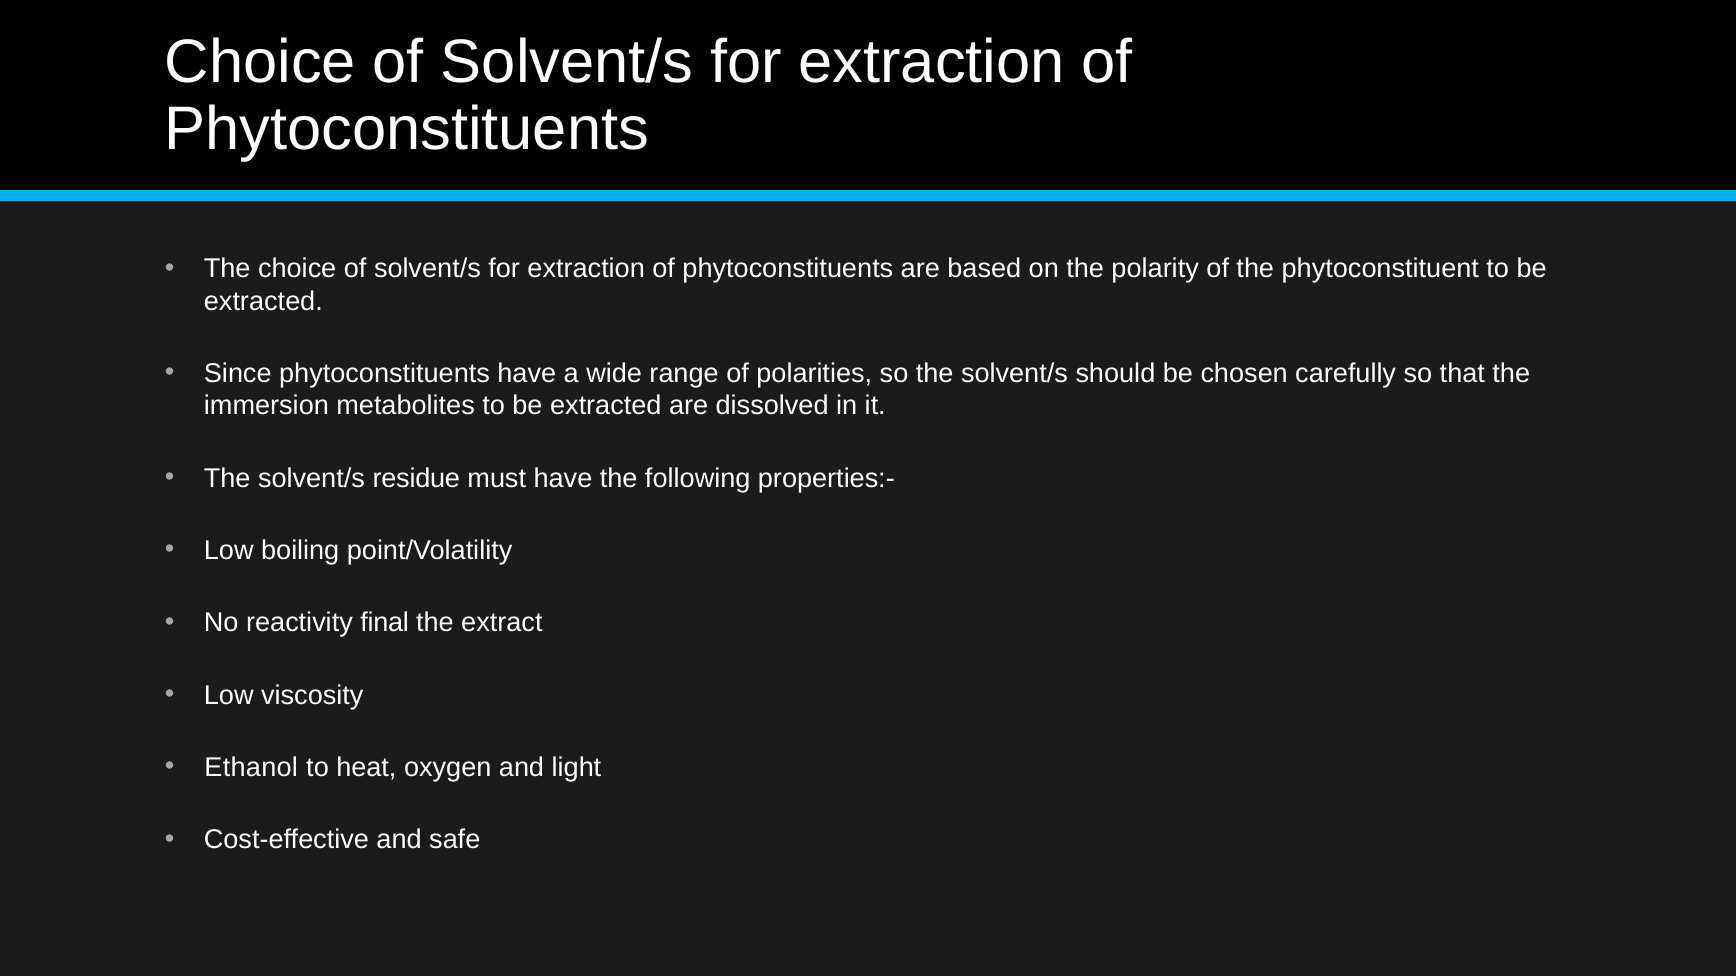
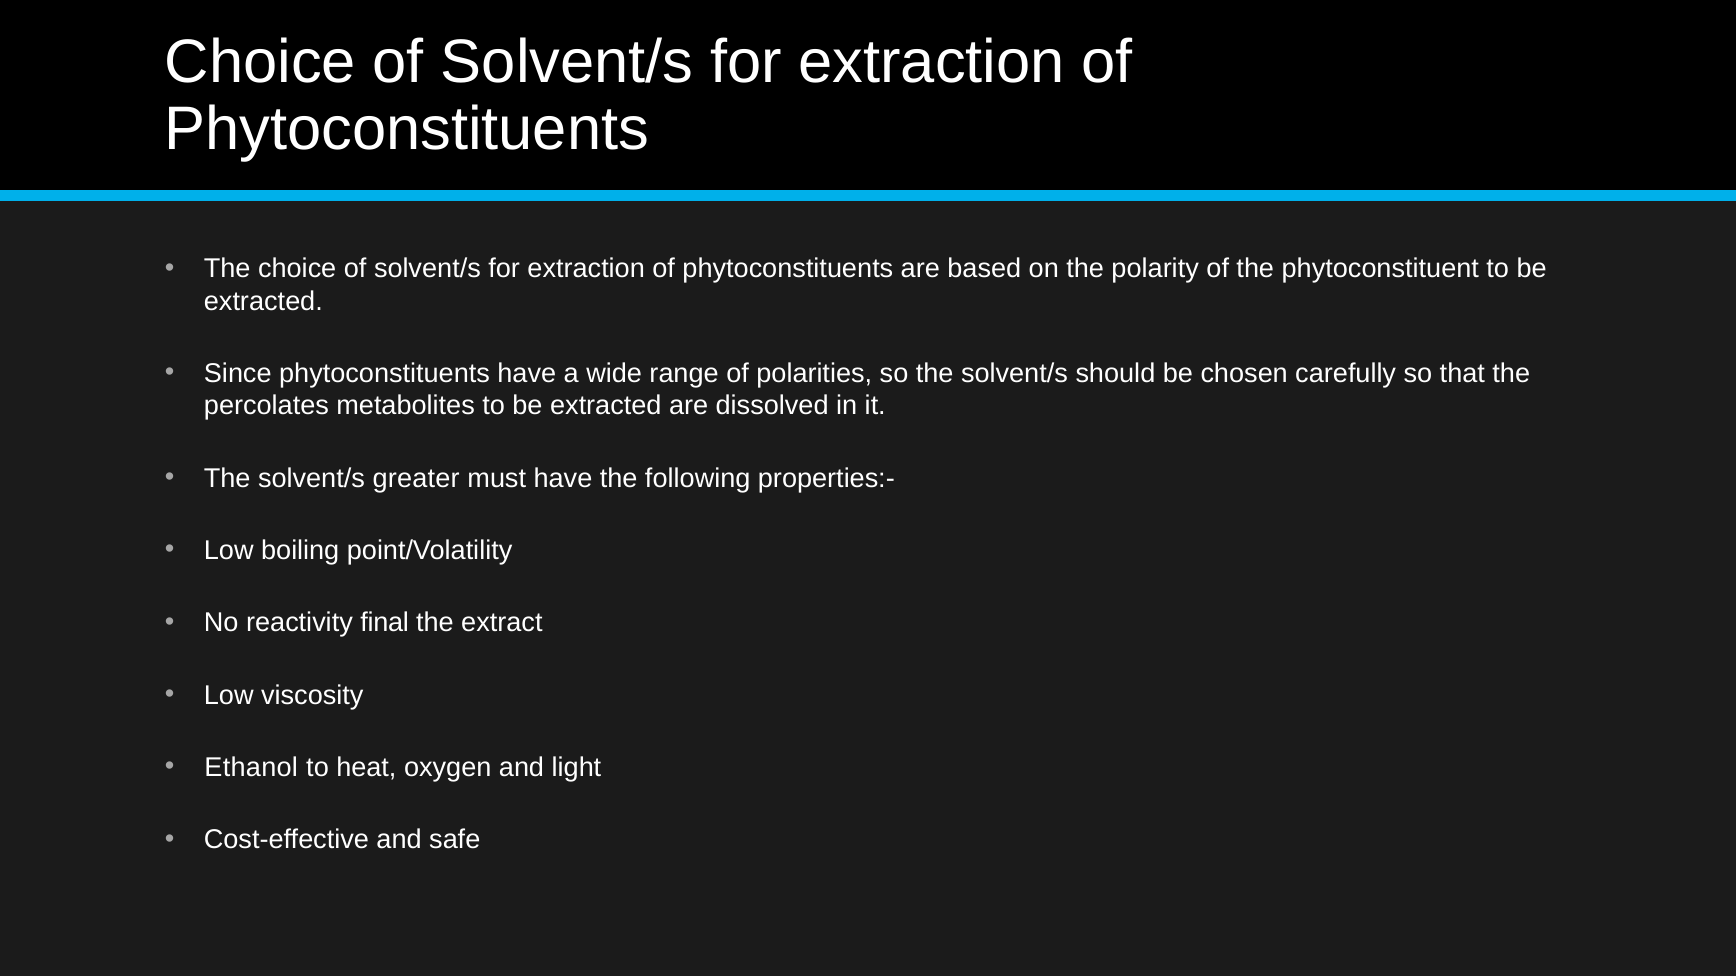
immersion: immersion -> percolates
residue: residue -> greater
